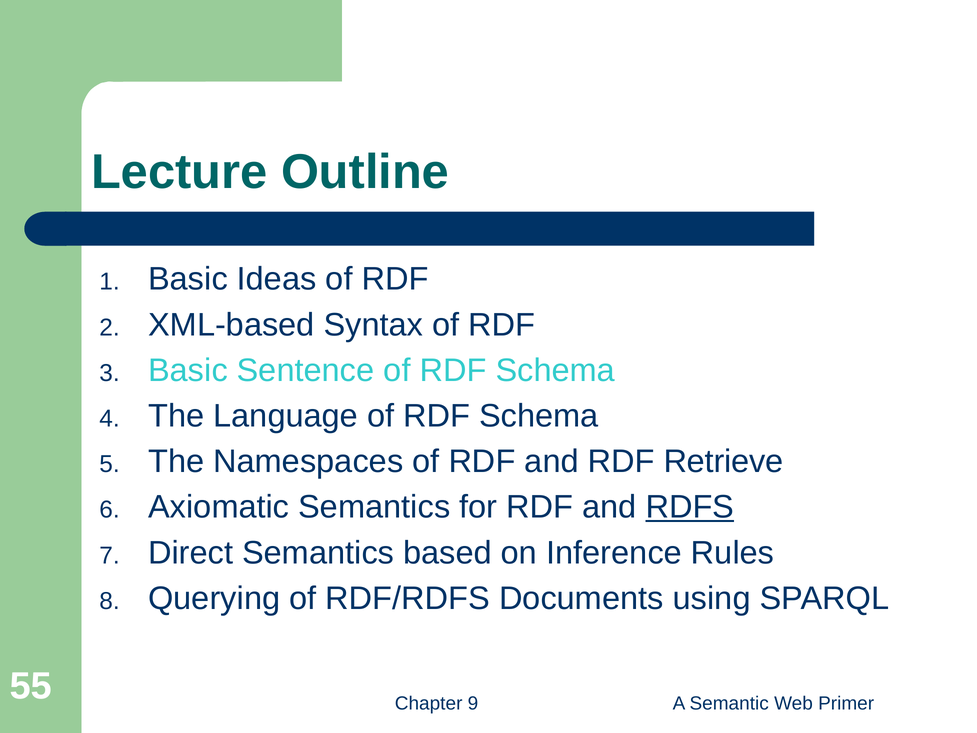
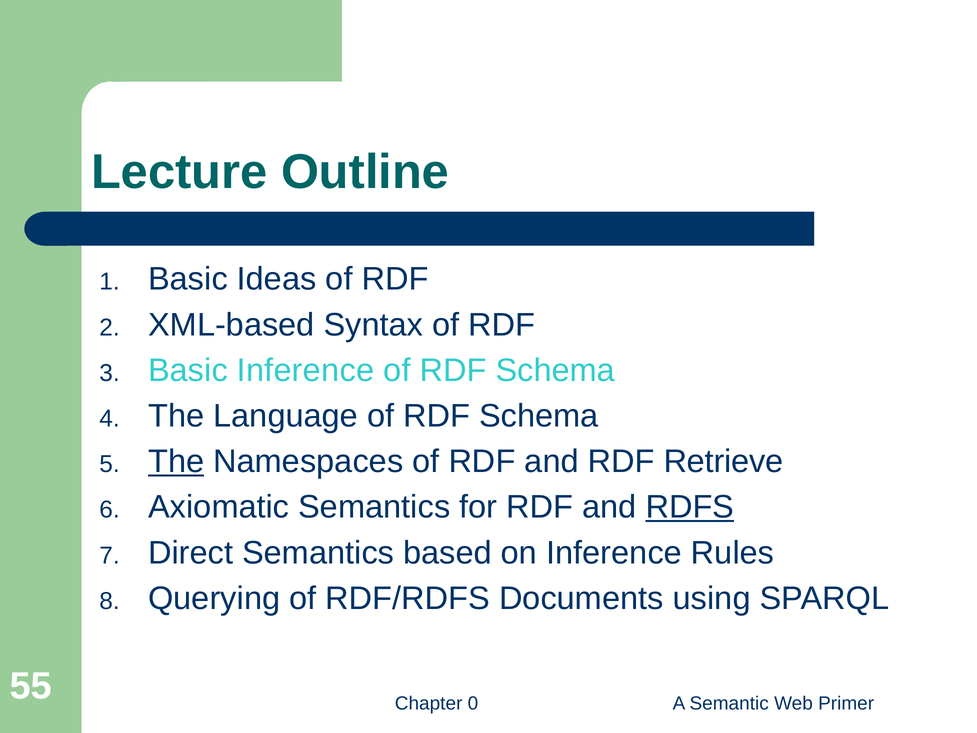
Basic Sentence: Sentence -> Inference
The underline: none -> present
9: 9 -> 0
